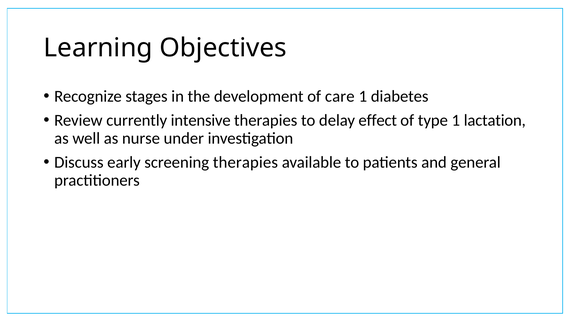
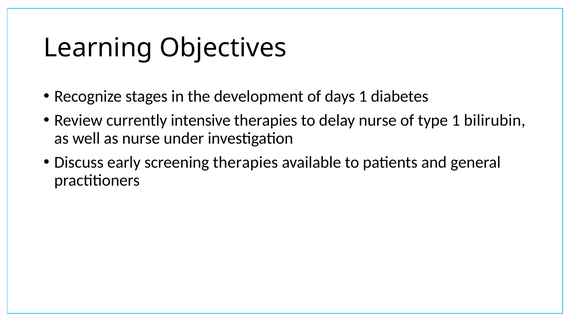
care: care -> days
delay effect: effect -> nurse
lactation: lactation -> bilirubin
